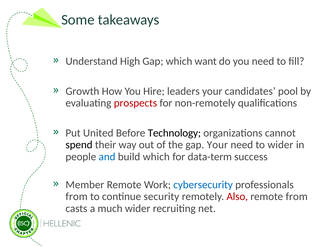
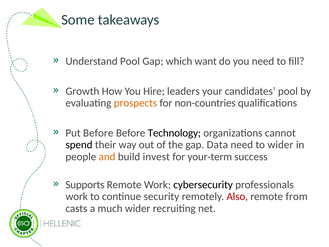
Understand High: High -> Pool
prospects colour: red -> orange
non-remotely: non-remotely -> non-countries
Put United: United -> Before
gap Your: Your -> Data
and colour: blue -> orange
build which: which -> invest
data-term: data-term -> your-term
Member: Member -> Supports
cybersecurity colour: blue -> black
from at (77, 196): from -> work
